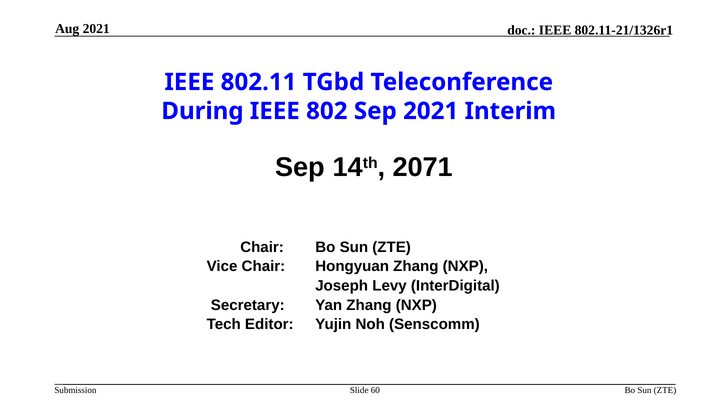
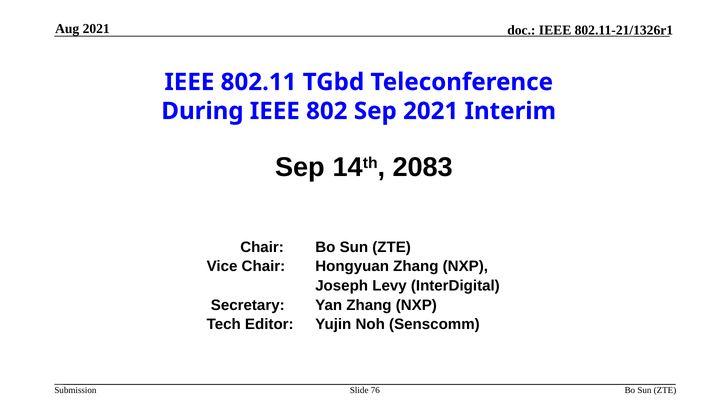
2071: 2071 -> 2083
60: 60 -> 76
